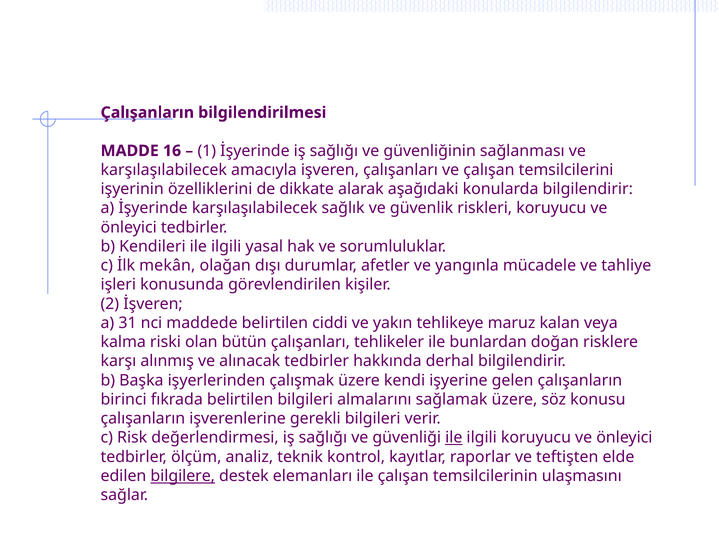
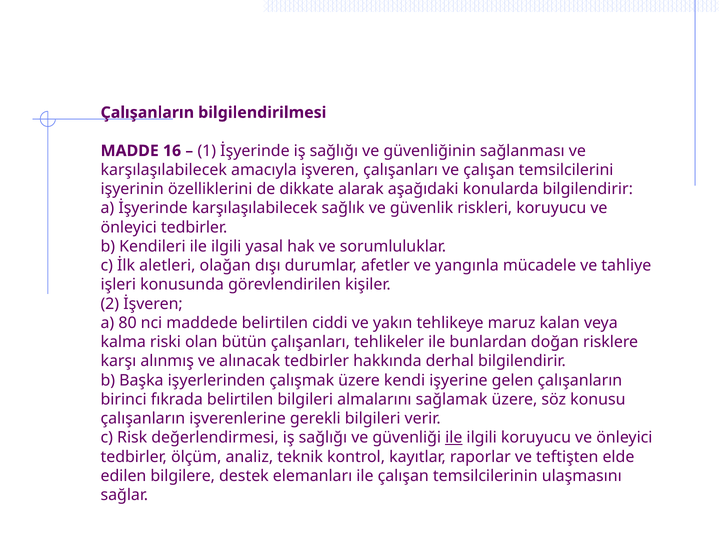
mekân: mekân -> aletleri
31: 31 -> 80
bilgilere underline: present -> none
